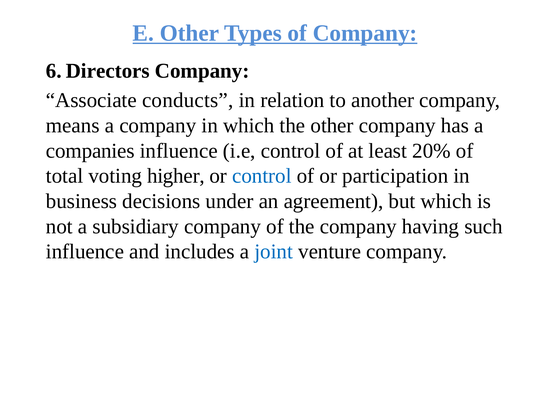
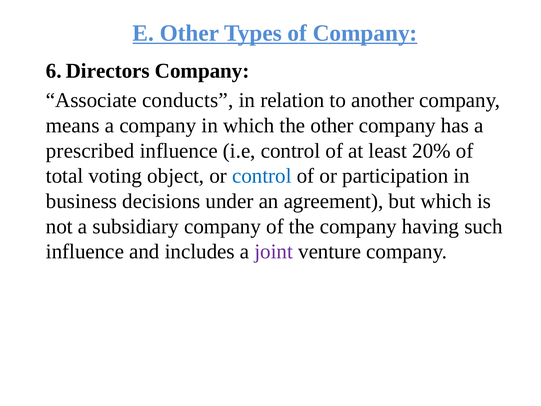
companies: companies -> prescribed
higher: higher -> object
joint colour: blue -> purple
